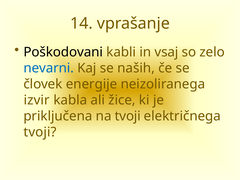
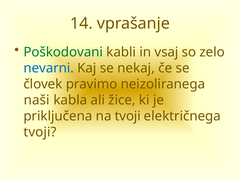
Poškodovani colour: black -> green
naših: naših -> nekaj
energije: energije -> pravimo
izvir: izvir -> naši
